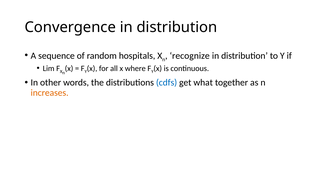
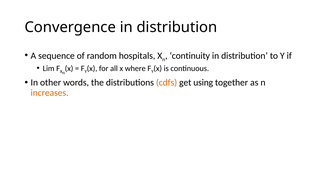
recognize: recognize -> continuity
cdfs colour: blue -> orange
what: what -> using
